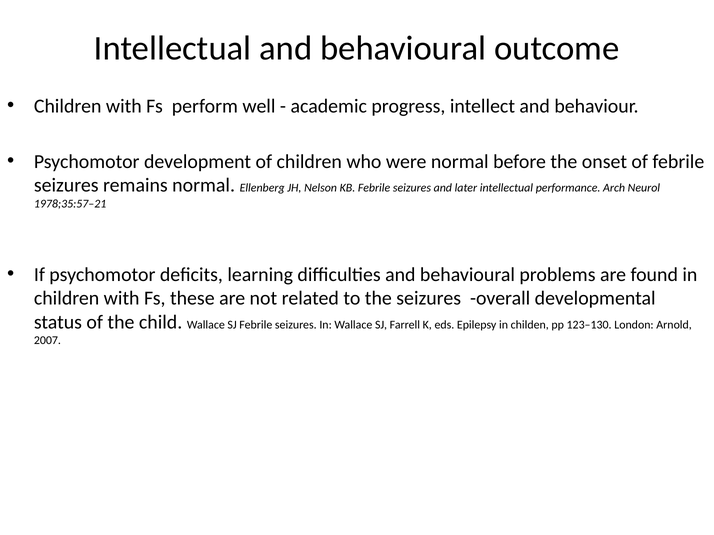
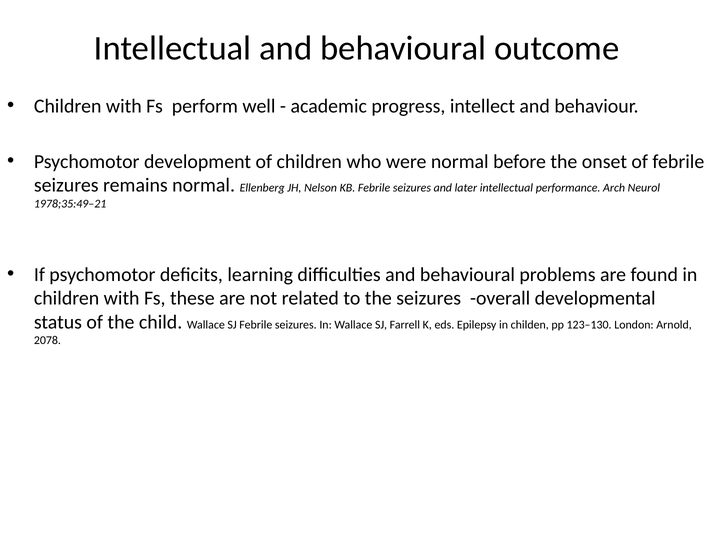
1978;35:57–21: 1978;35:57–21 -> 1978;35:49–21
2007: 2007 -> 2078
